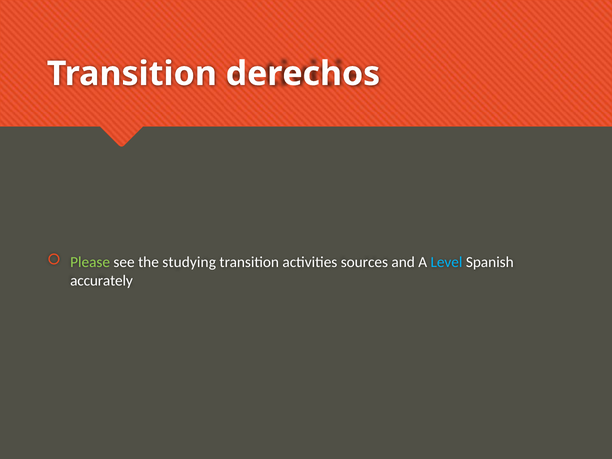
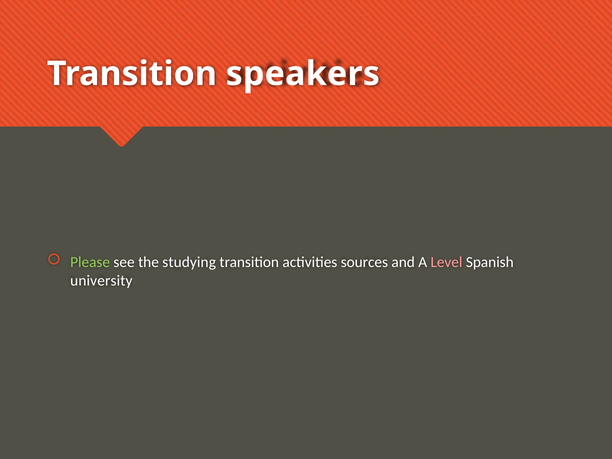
derechos: derechos -> speakers
Level colour: light blue -> pink
accurately: accurately -> university
